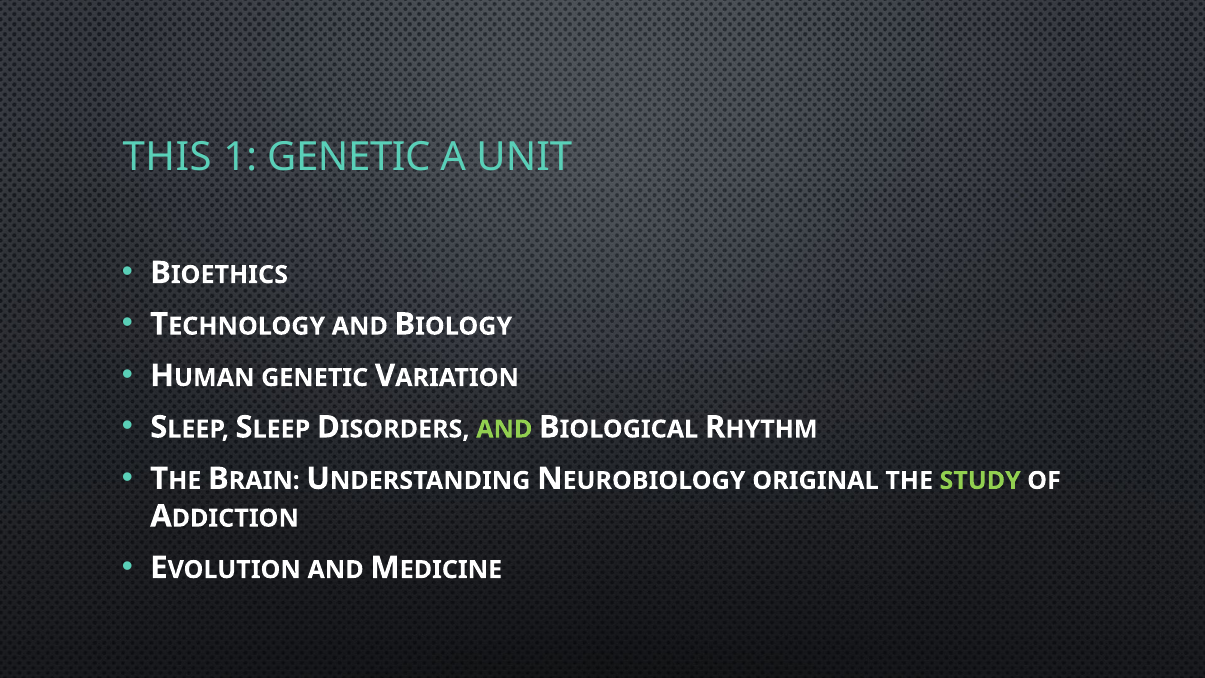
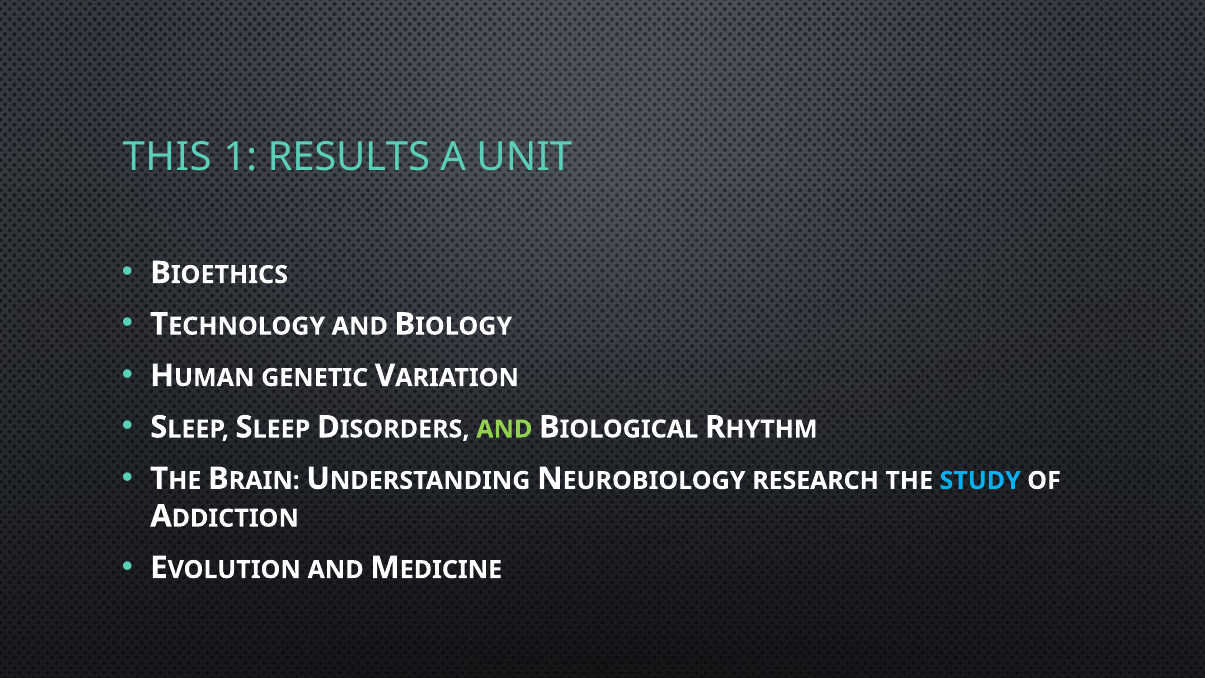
1 GENETIC: GENETIC -> RESULTS
ORIGINAL: ORIGINAL -> RESEARCH
STUDY colour: light green -> light blue
